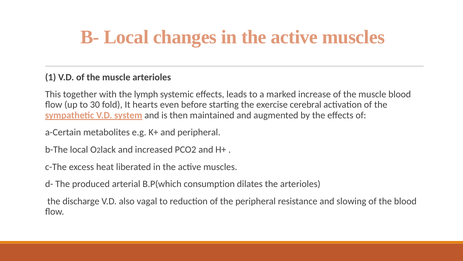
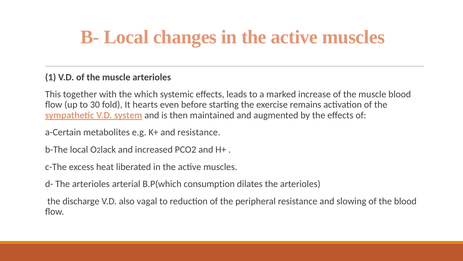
lymph: lymph -> which
cerebral: cerebral -> remains
and peripheral: peripheral -> resistance
d- The produced: produced -> arterioles
